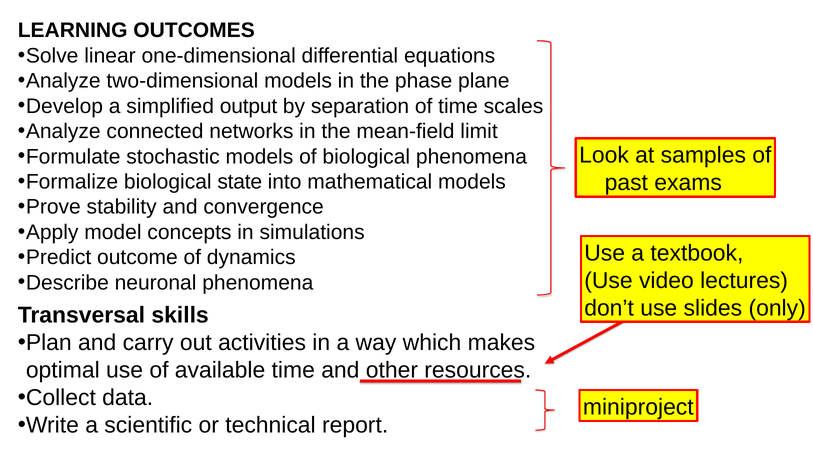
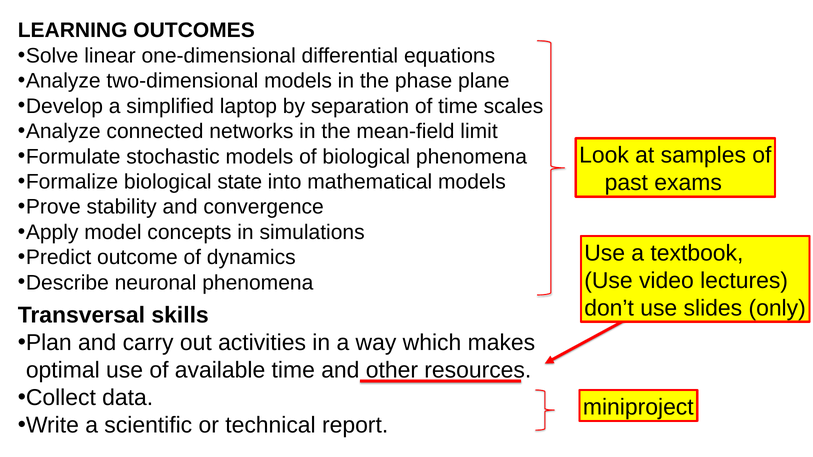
output: output -> laptop
